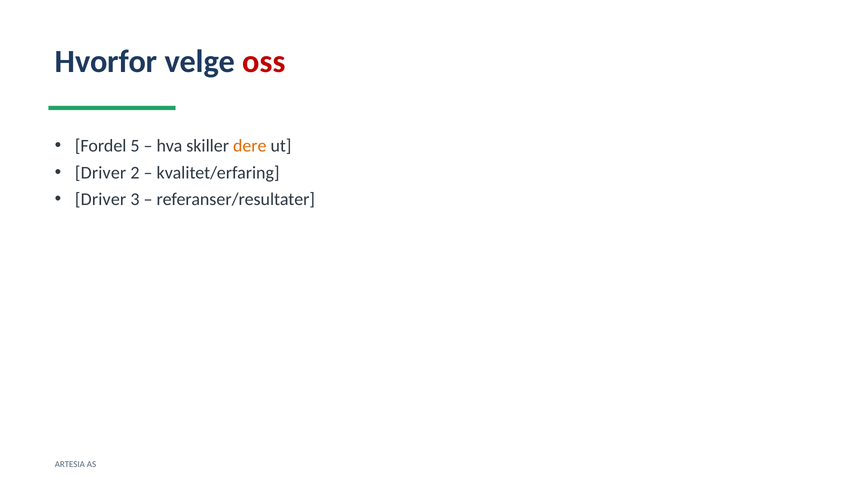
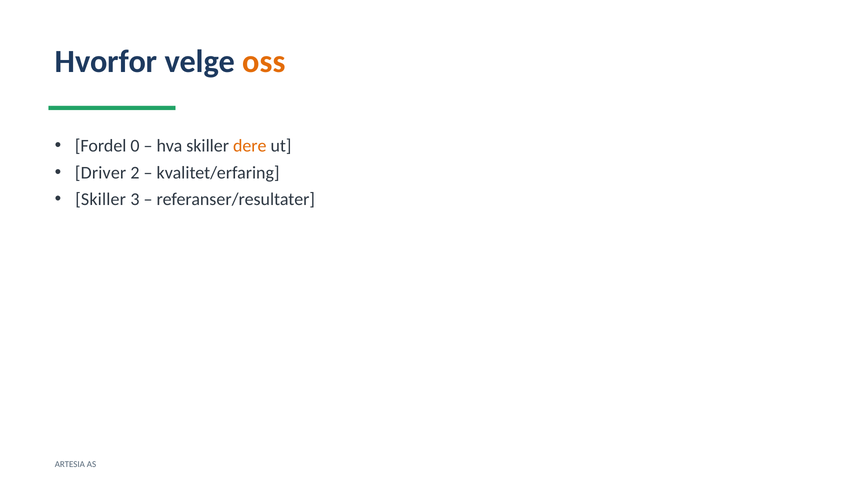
oss colour: red -> orange
5: 5 -> 0
Driver at (101, 200): Driver -> Skiller
